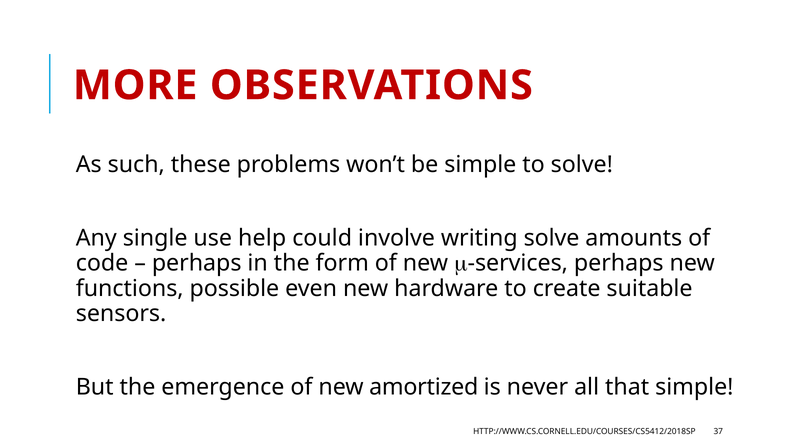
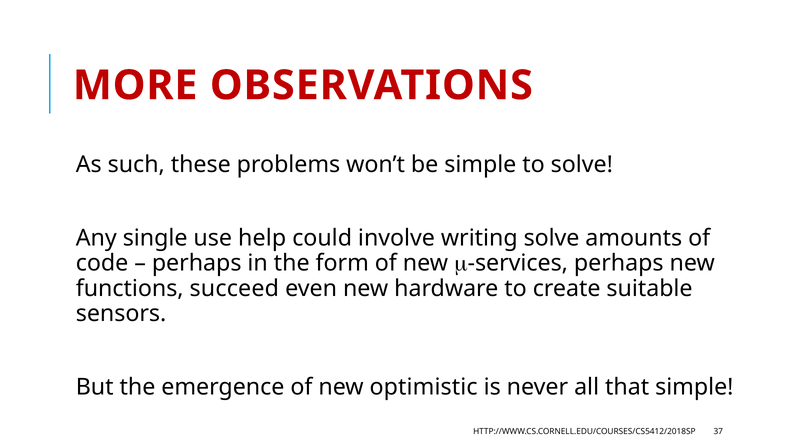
possible: possible -> succeed
amortized: amortized -> optimistic
